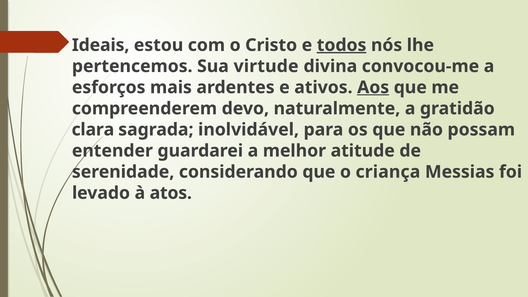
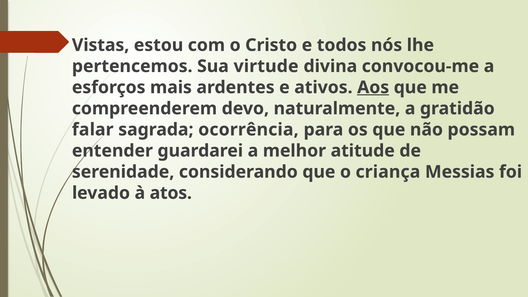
Ideais: Ideais -> Vistas
todos underline: present -> none
clara: clara -> falar
inolvidável: inolvidável -> ocorrência
